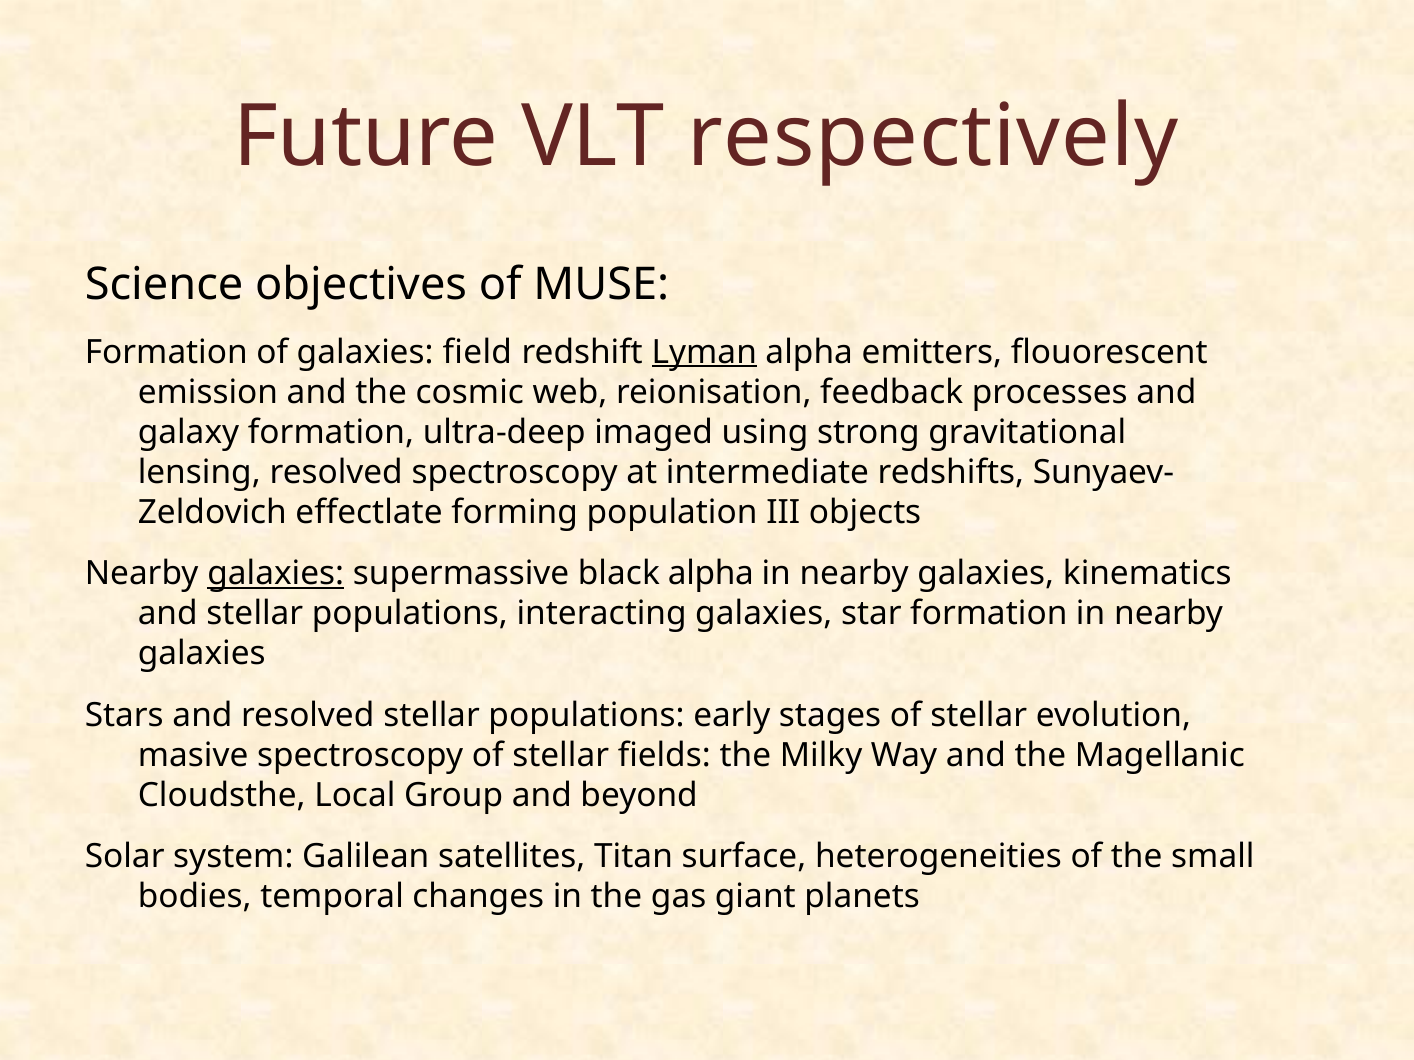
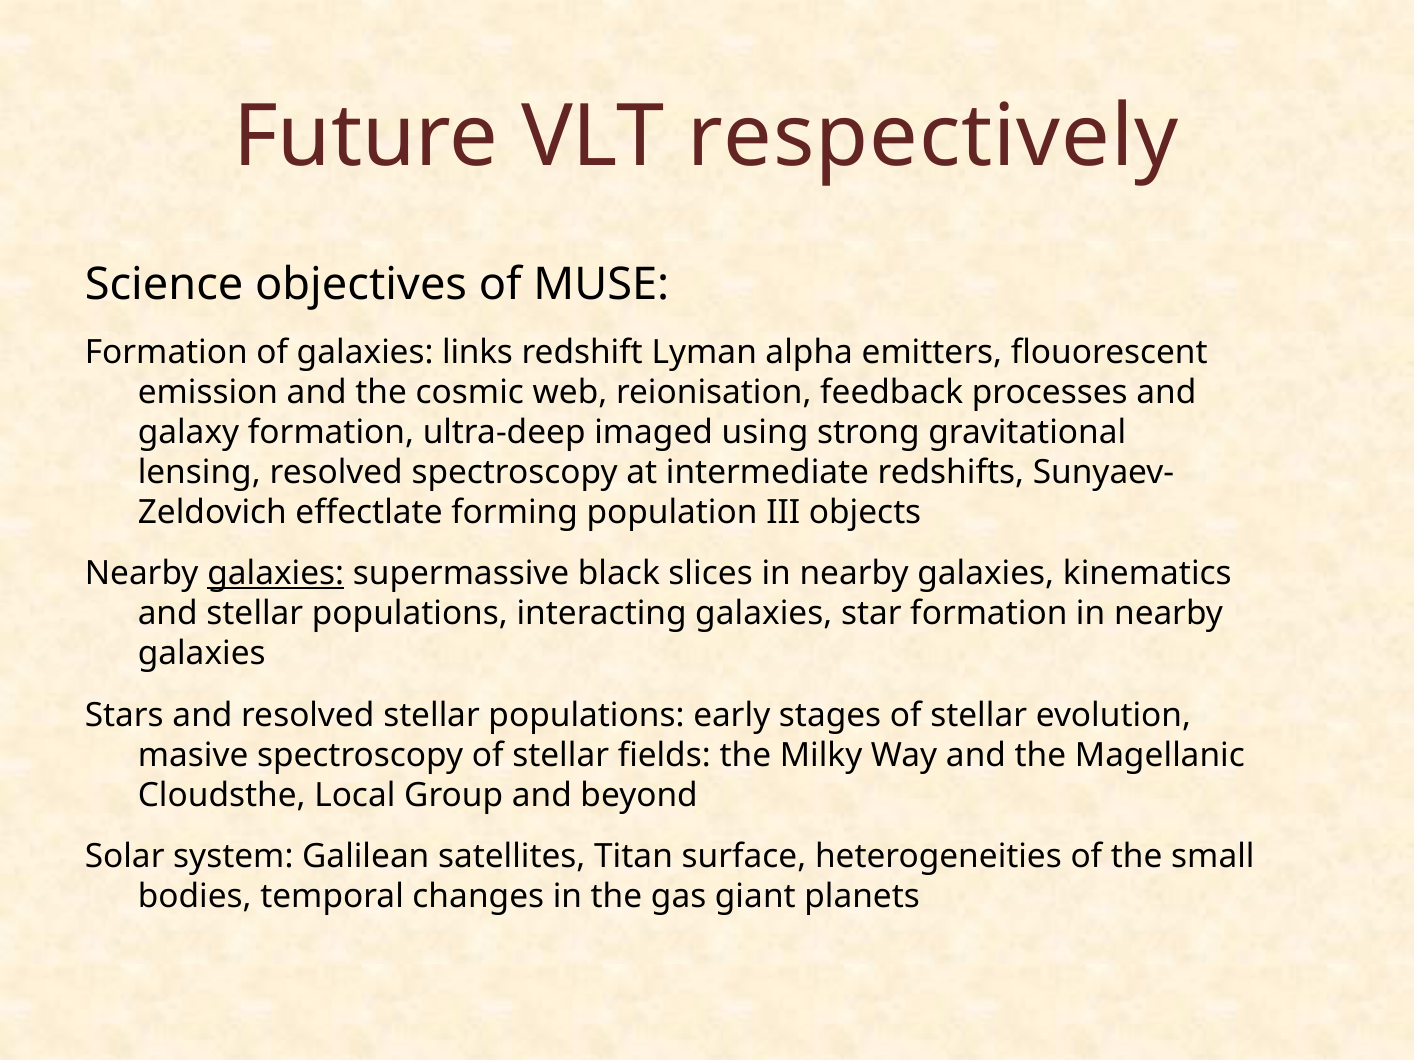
field: field -> links
Lyman underline: present -> none
black alpha: alpha -> slices
